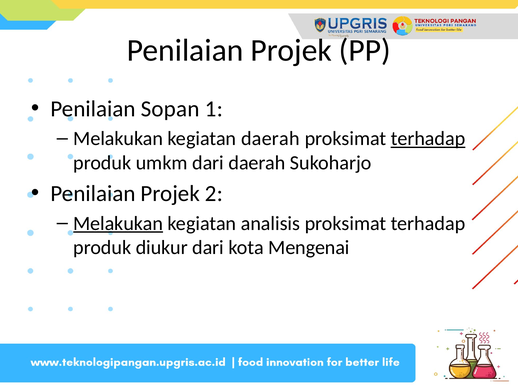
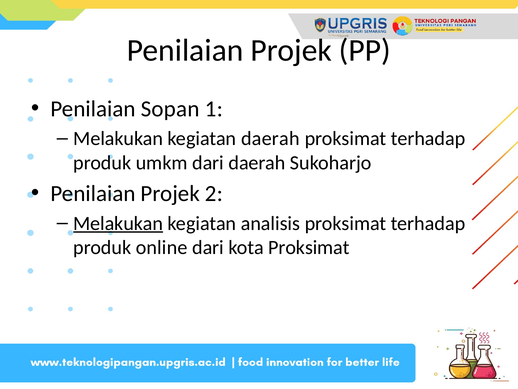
terhadap at (428, 138) underline: present -> none
diukur: diukur -> online
kota Mengenai: Mengenai -> Proksimat
